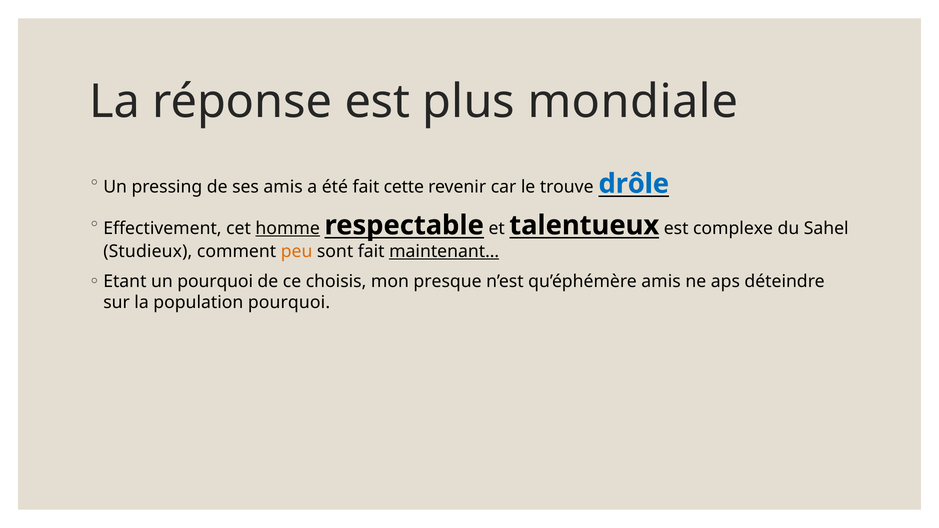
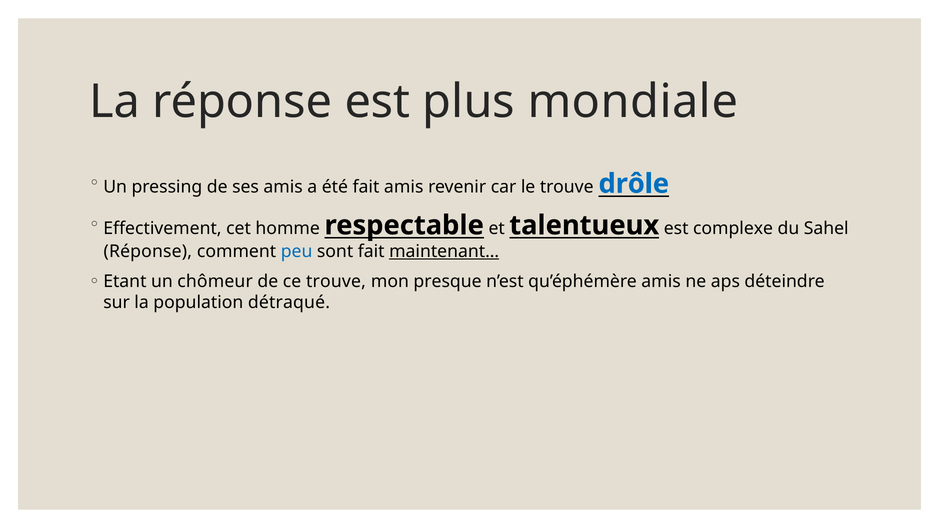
fait cette: cette -> amis
homme underline: present -> none
Studieux at (148, 252): Studieux -> Réponse
peu colour: orange -> blue
un pourquoi: pourquoi -> chômeur
ce choisis: choisis -> trouve
population pourquoi: pourquoi -> détraqué
